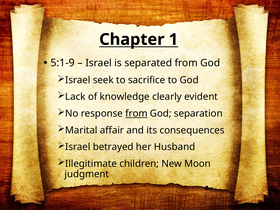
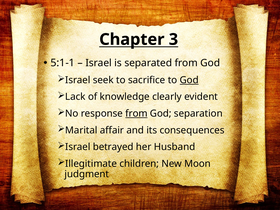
1: 1 -> 3
5:1-9: 5:1-9 -> 5:1-1
God at (189, 80) underline: none -> present
